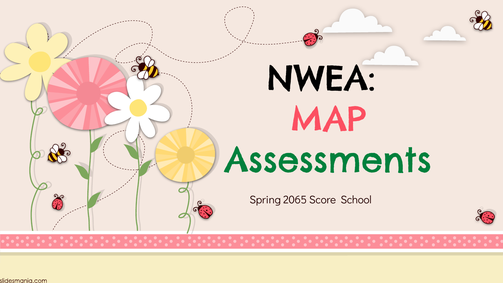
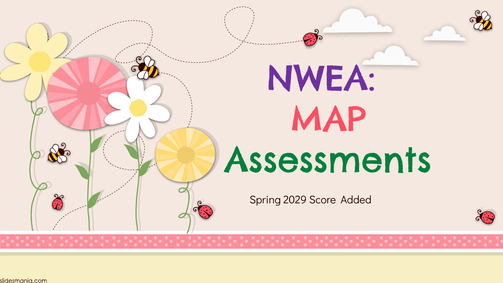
NWEA colour: black -> purple
2065: 2065 -> 2029
School: School -> Added
